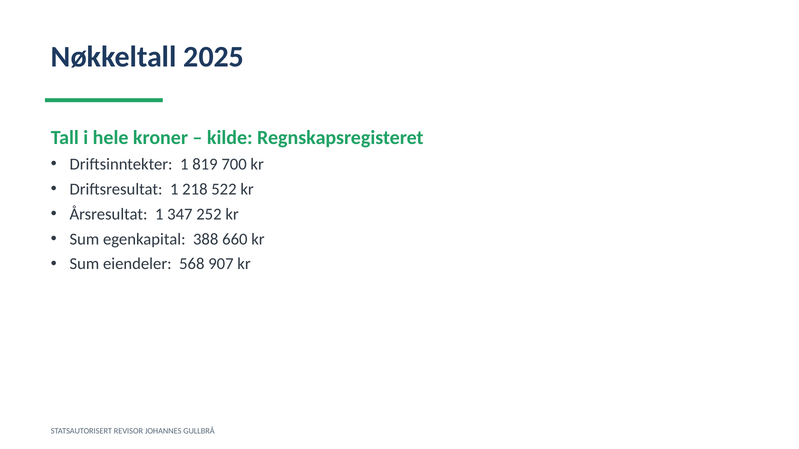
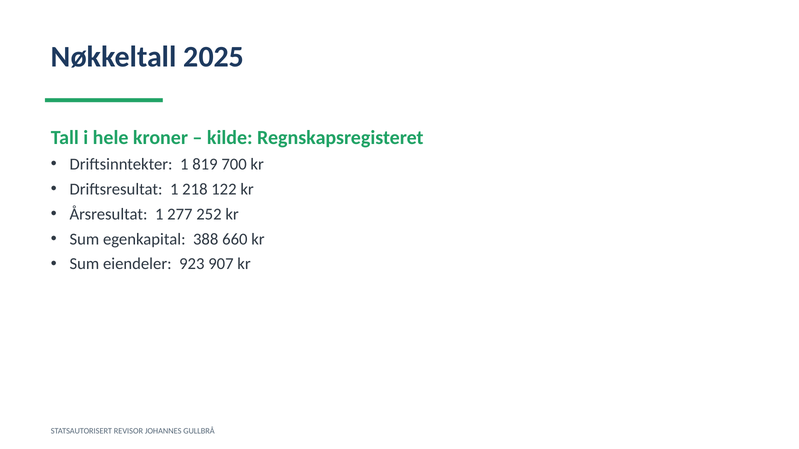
522: 522 -> 122
347: 347 -> 277
568: 568 -> 923
